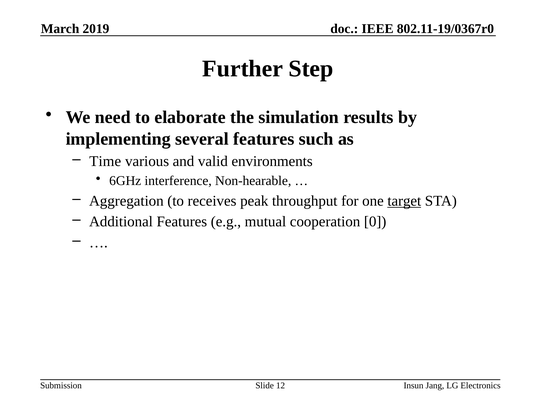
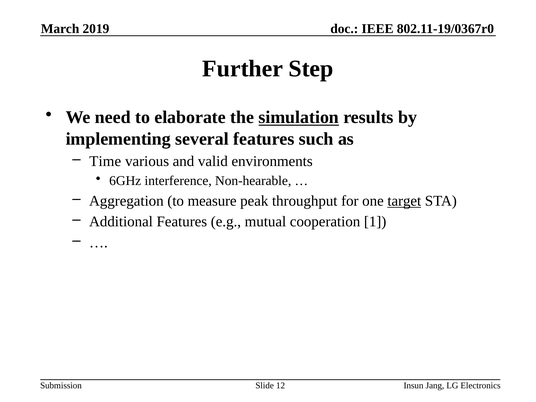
simulation underline: none -> present
receives: receives -> measure
0: 0 -> 1
